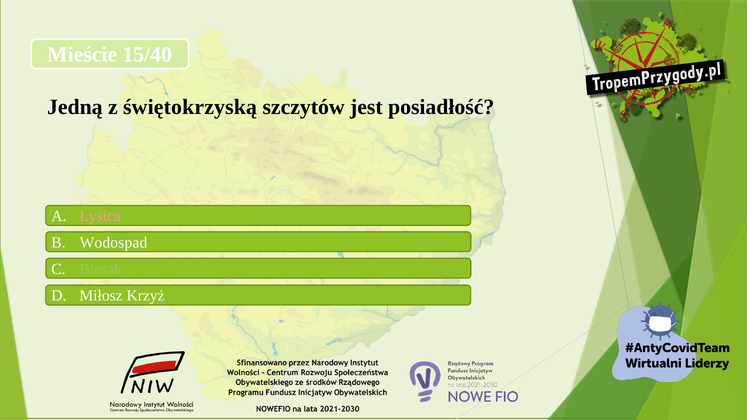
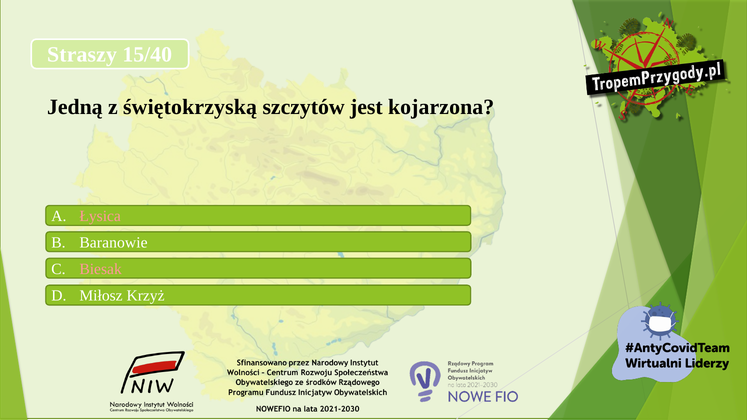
Mieście: Mieście -> Straszy
posiadłość: posiadłość -> kojarzona
Wodospad: Wodospad -> Baranowie
Biesak colour: light green -> pink
